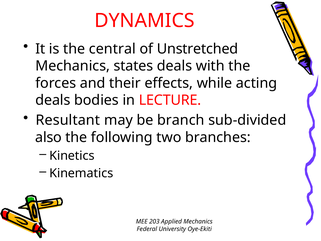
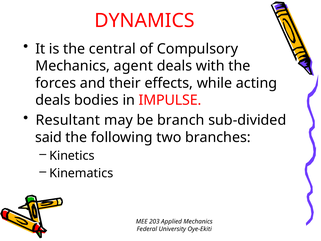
Unstretched: Unstretched -> Compulsory
states: states -> agent
LECTURE: LECTURE -> IMPULSE
also: also -> said
